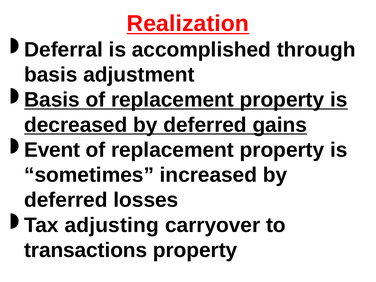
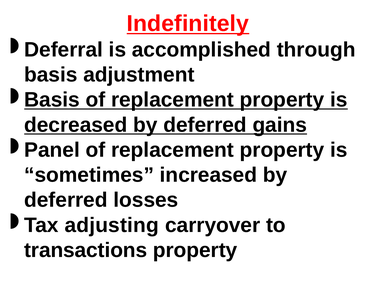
Realization: Realization -> Indefinitely
Event: Event -> Panel
